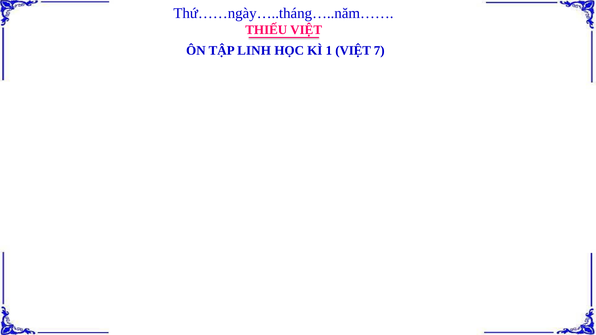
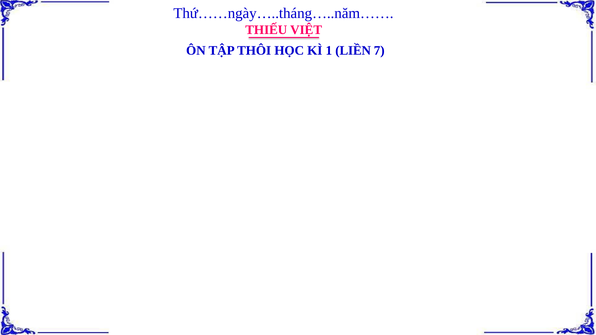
LINH: LINH -> THÔI
1 VIỆT: VIỆT -> LIỀN
